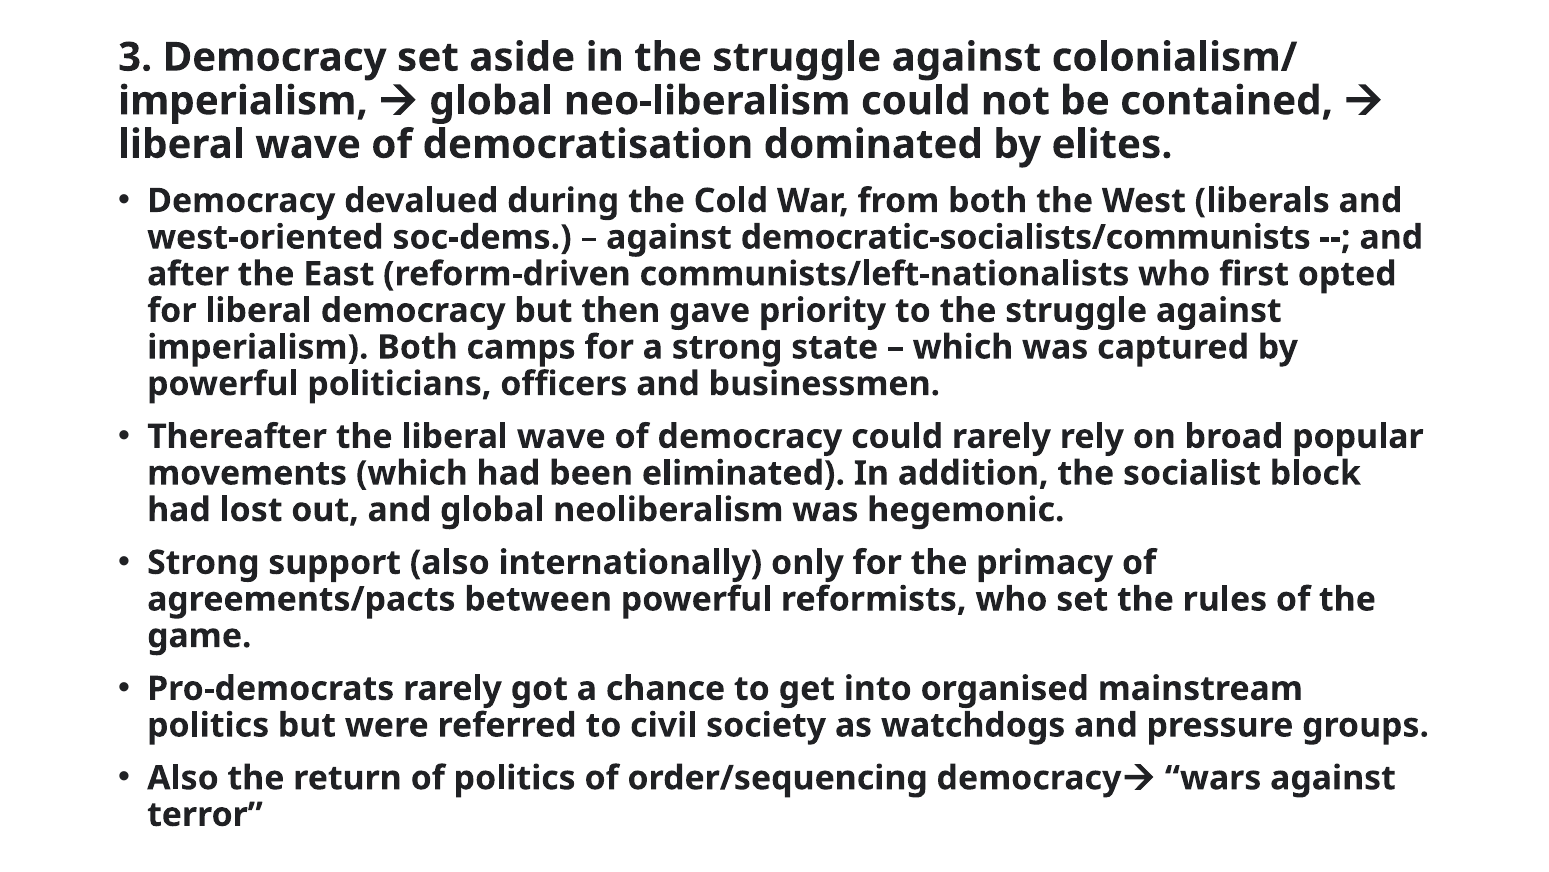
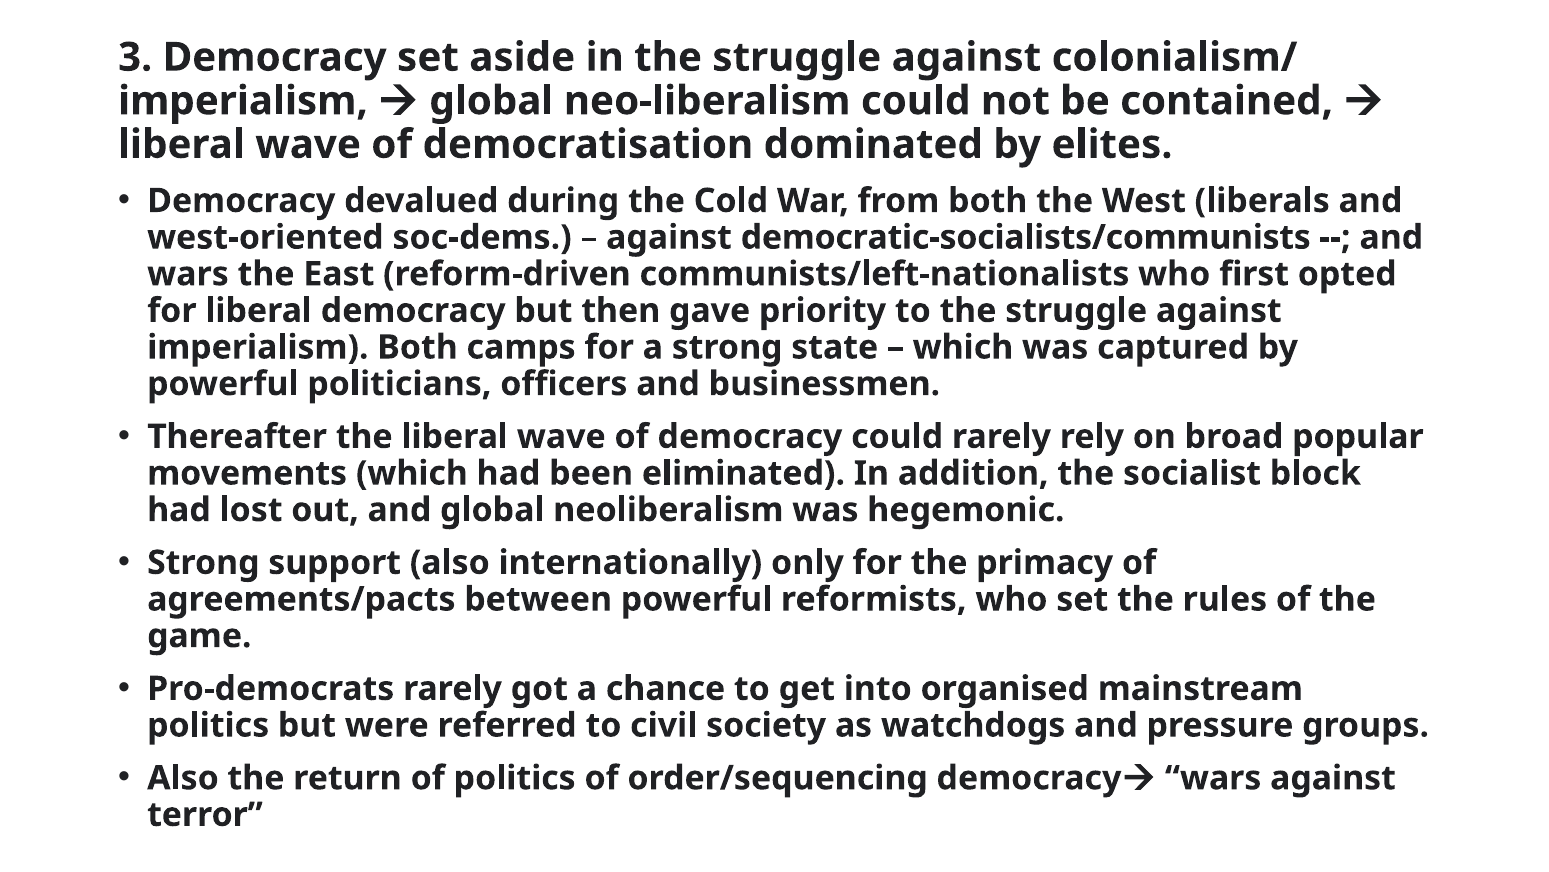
after at (188, 274): after -> wars
